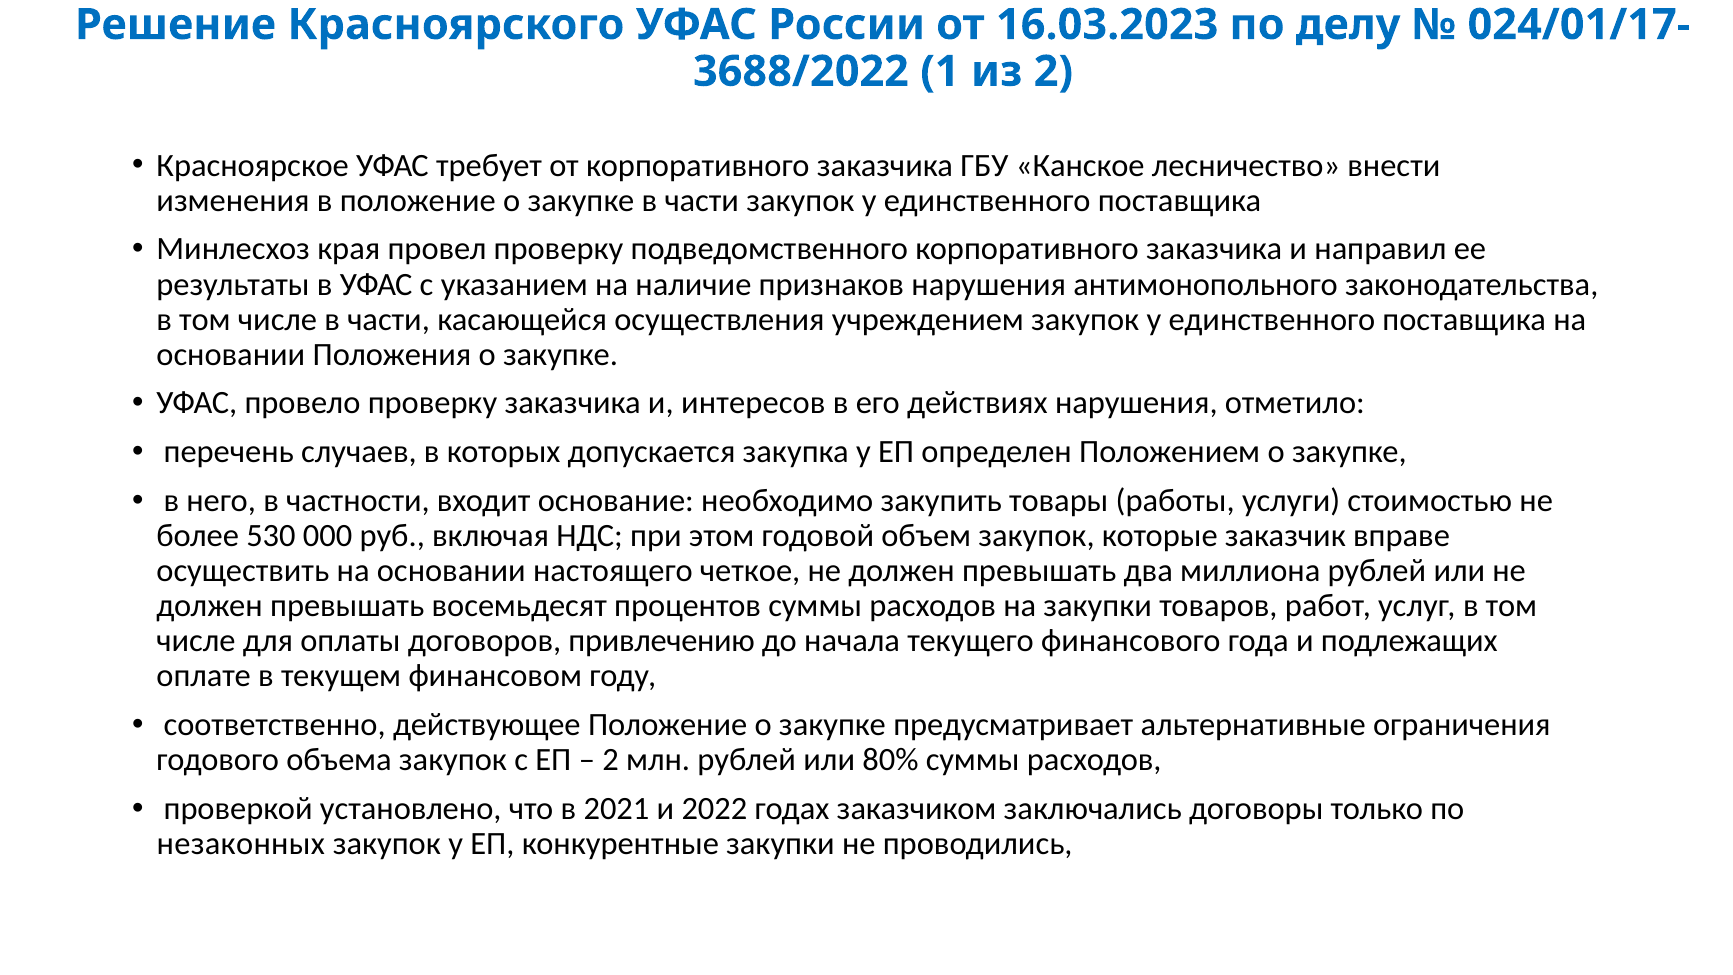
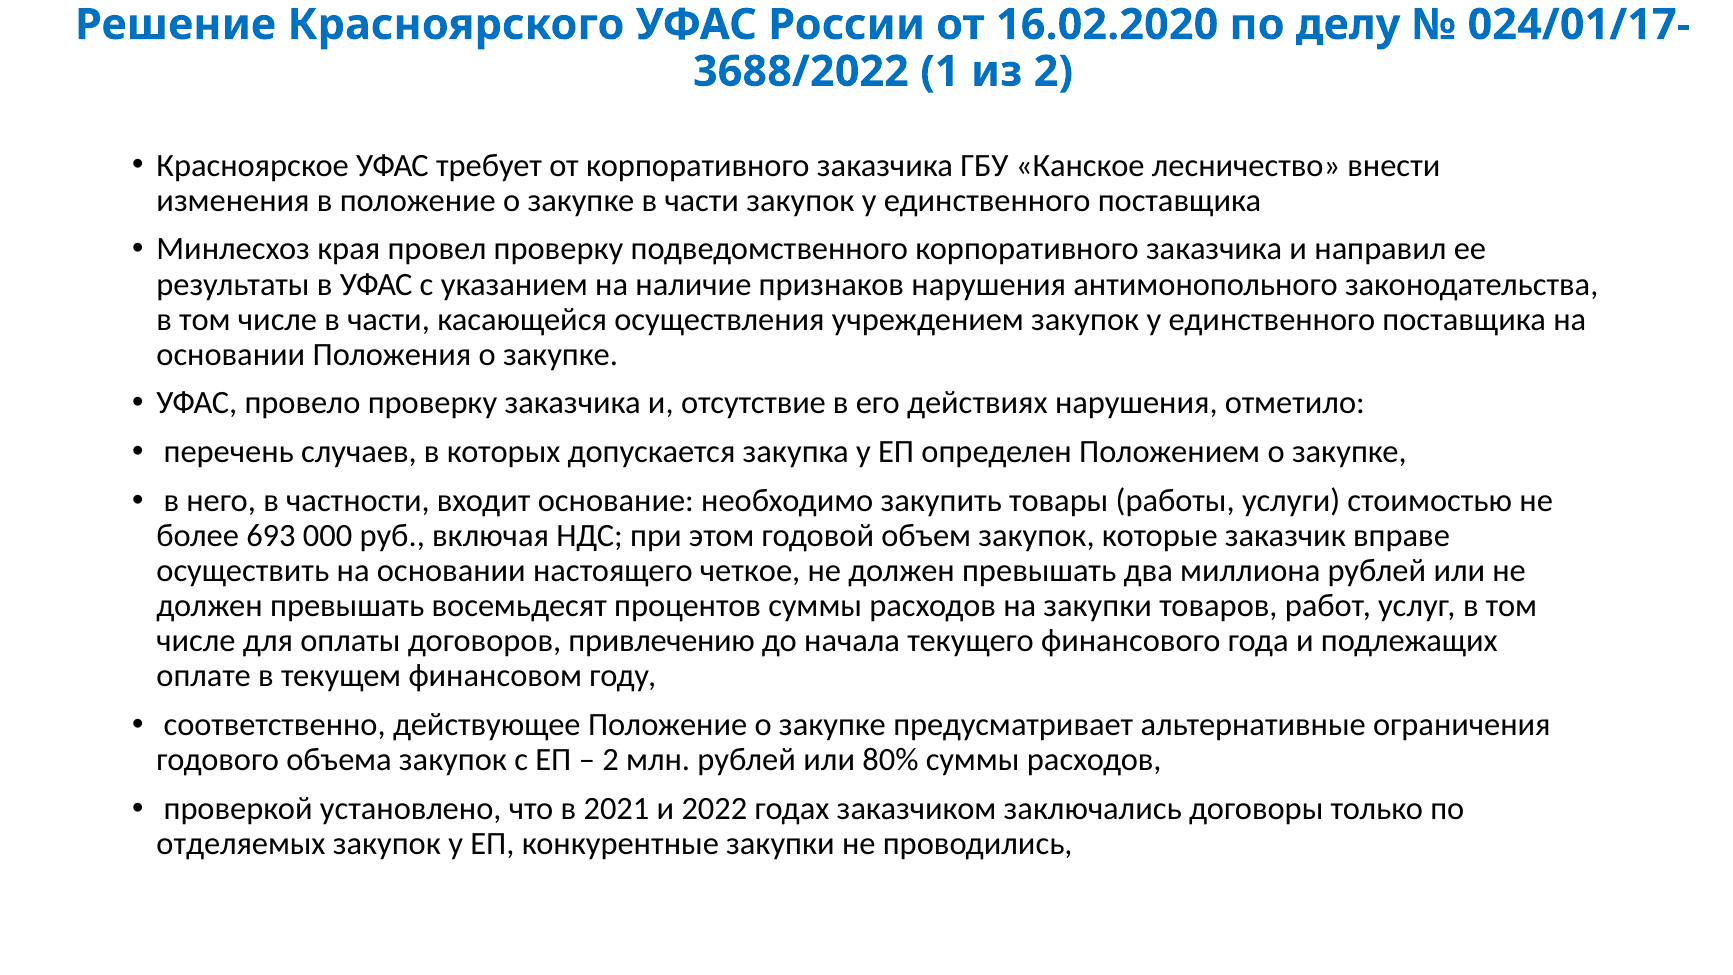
16.03.2023: 16.03.2023 -> 16.02.2020
интересов: интересов -> отсутствие
530: 530 -> 693
незаконных: незаконных -> отделяемых
